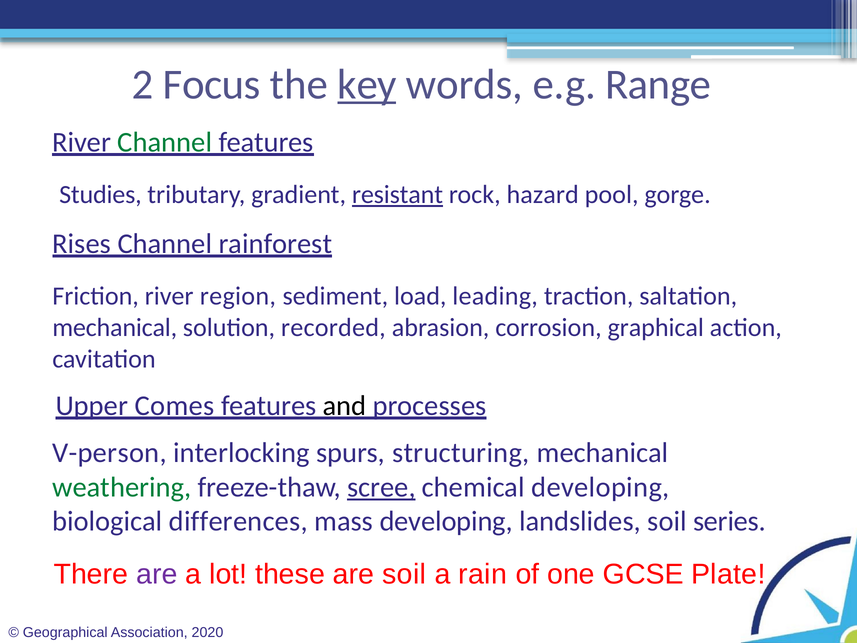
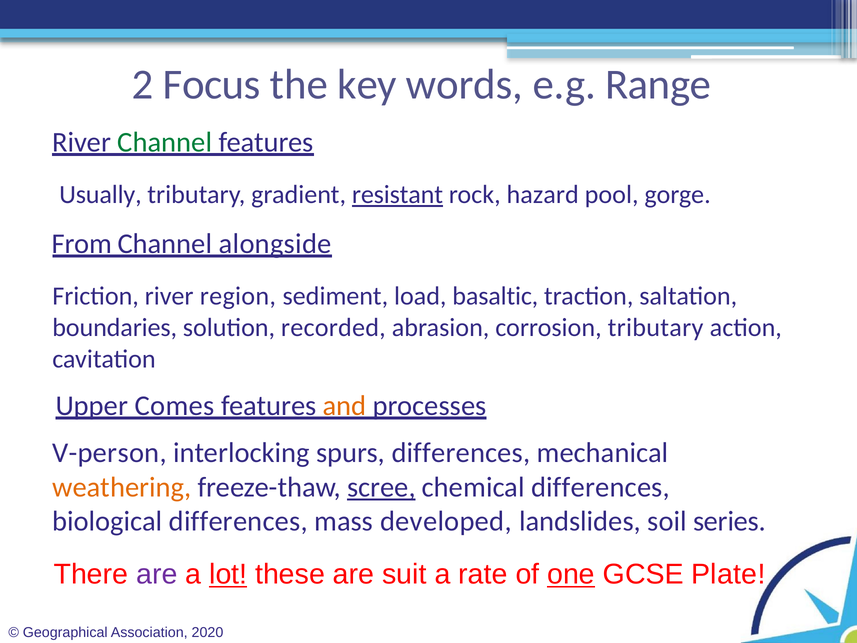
key underline: present -> none
Studies: Studies -> Usually
Rises: Rises -> From
rainforest: rainforest -> alongside
leading: leading -> basaltic
mechanical at (115, 327): mechanical -> boundaries
corrosion graphical: graphical -> tributary
and colour: black -> orange
spurs structuring: structuring -> differences
weathering colour: green -> orange
chemical developing: developing -> differences
mass developing: developing -> developed
lot underline: none -> present
are soil: soil -> suit
rain: rain -> rate
one underline: none -> present
